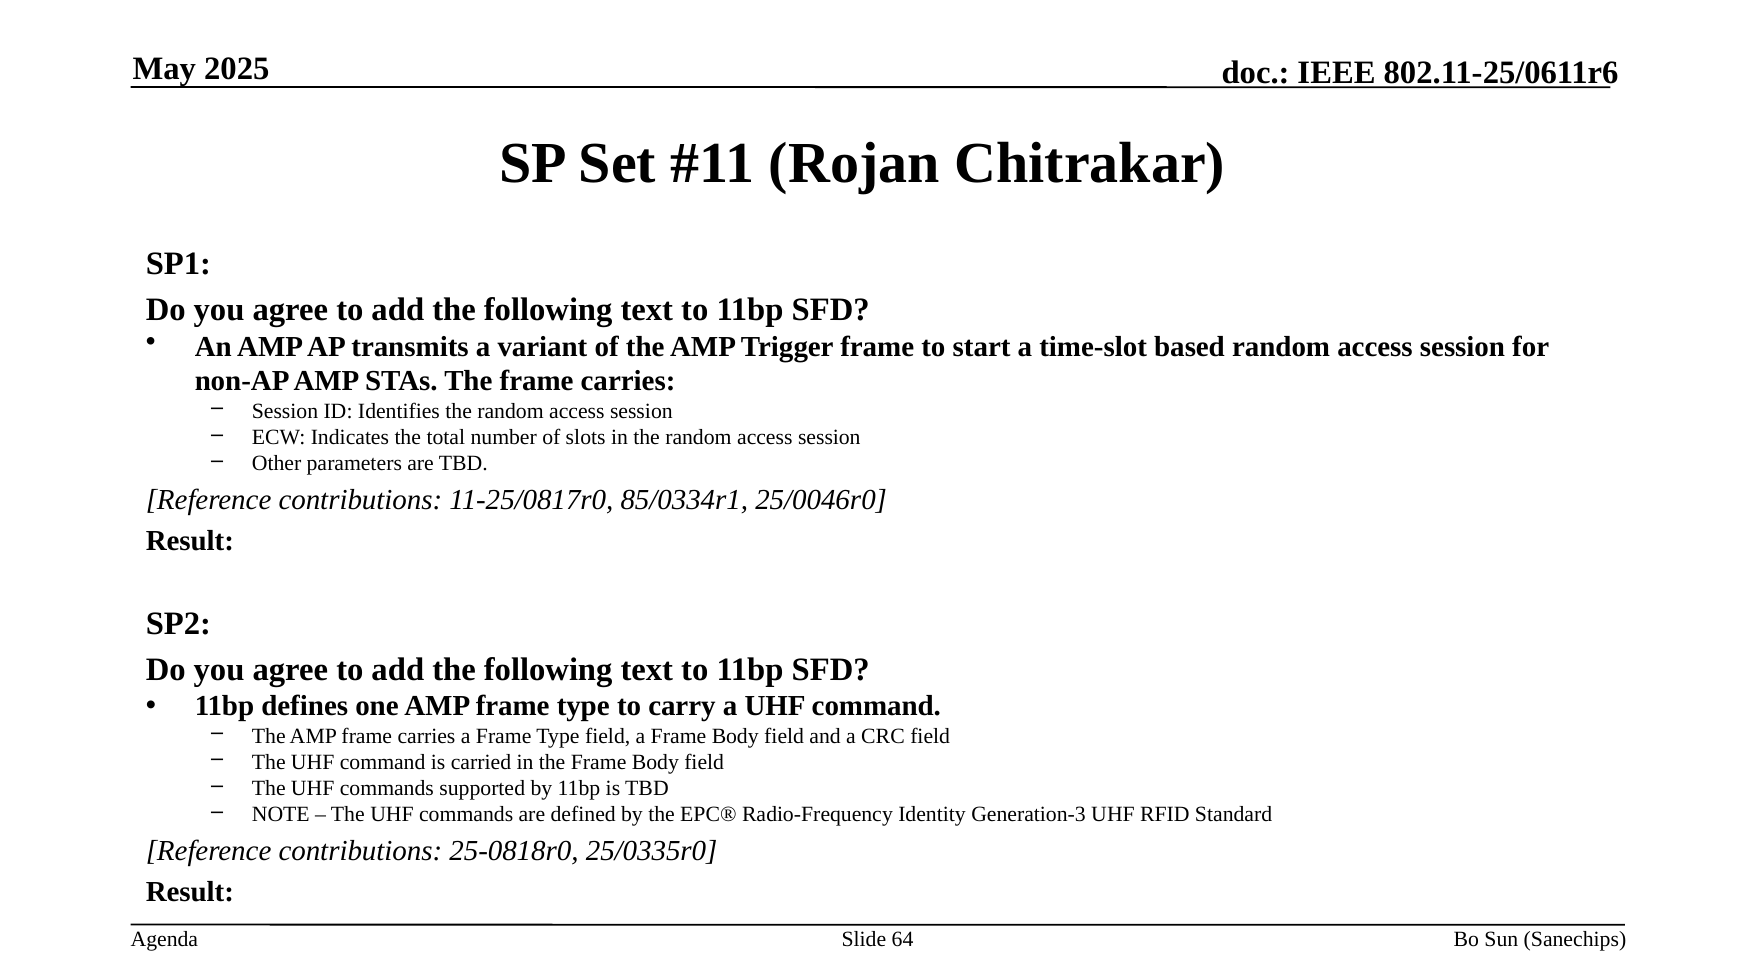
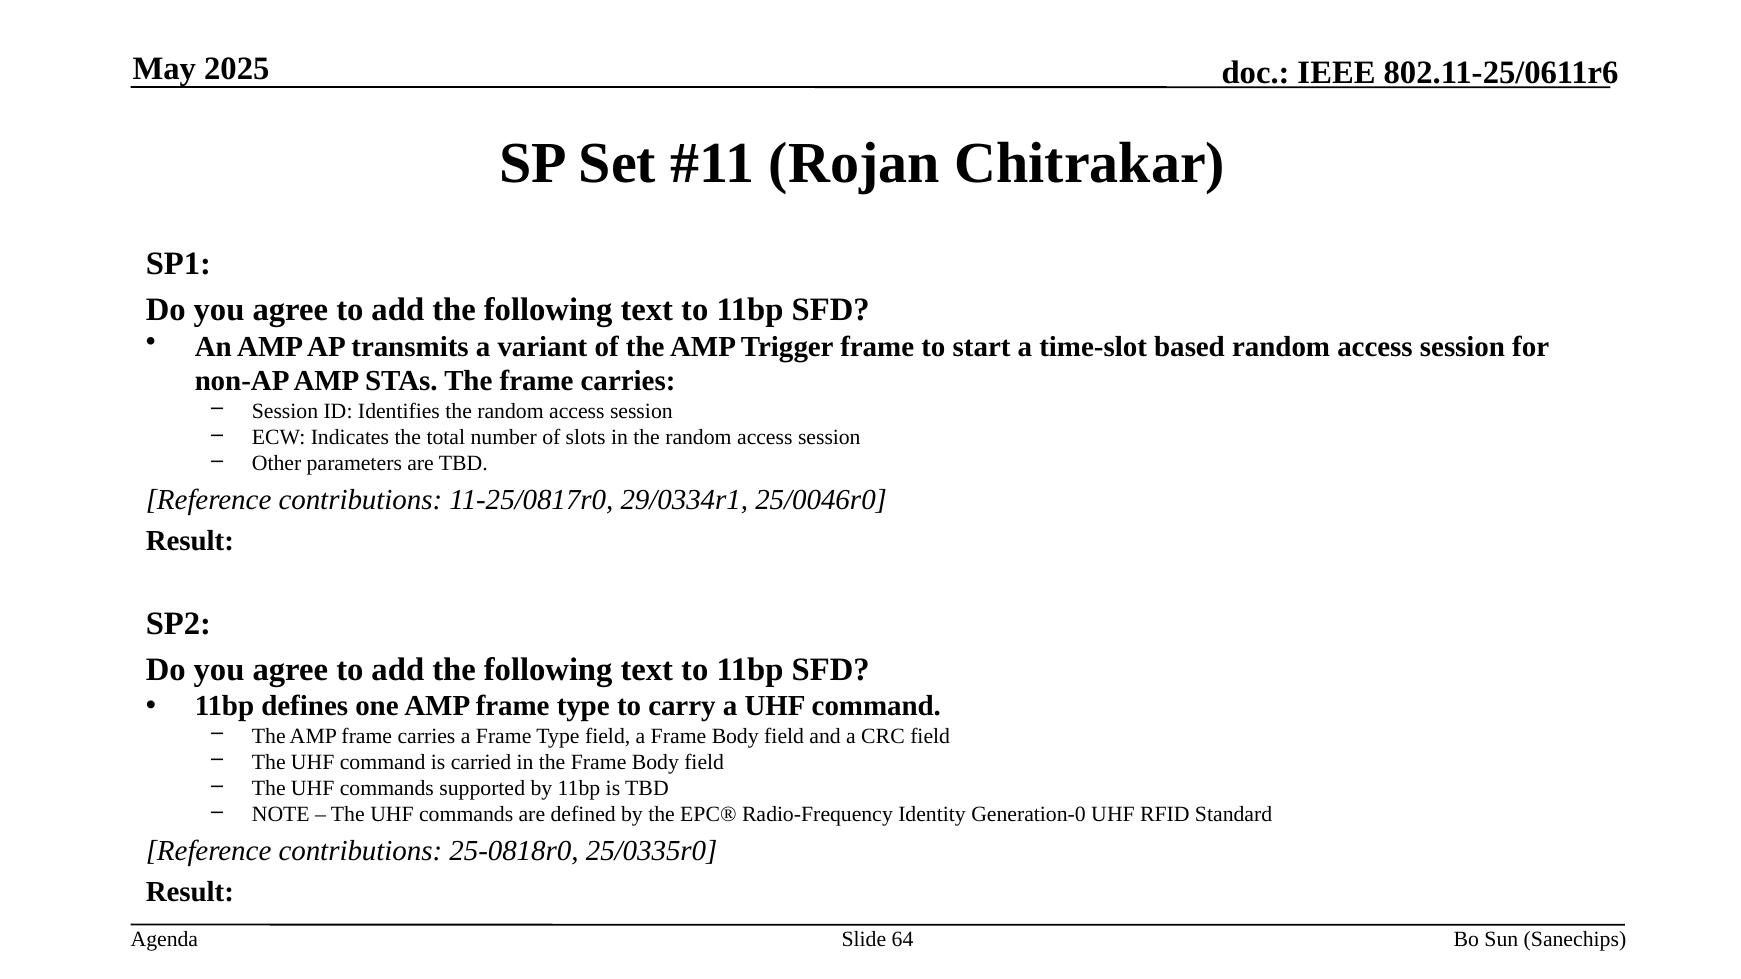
85/0334r1: 85/0334r1 -> 29/0334r1
Generation-3: Generation-3 -> Generation-0
